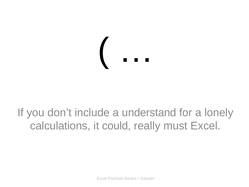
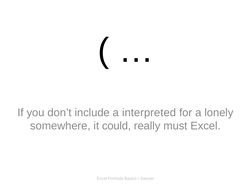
understand: understand -> interpreted
calculations: calculations -> somewhere
